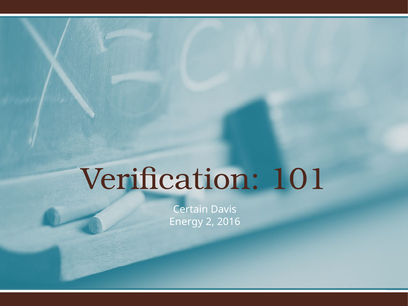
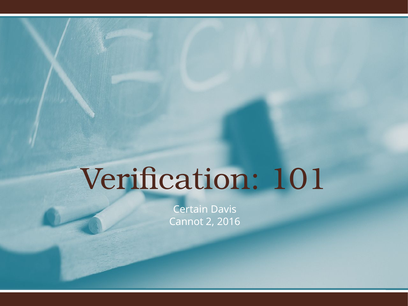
Energy: Energy -> Cannot
